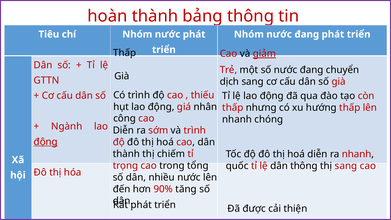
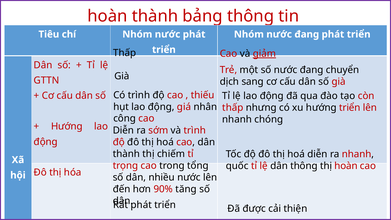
hướng thấp: thấp -> triển
Ngành at (67, 126): Ngành -> Hướng
động at (46, 142) underline: present -> none
sang at (346, 166): sang -> hoàn
